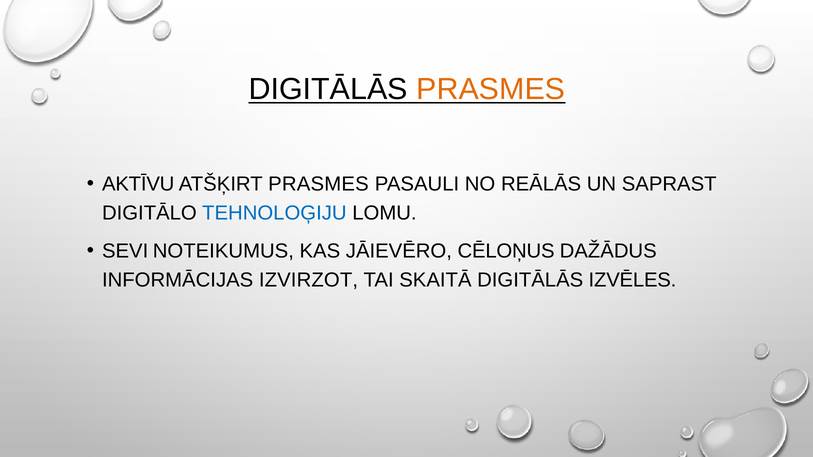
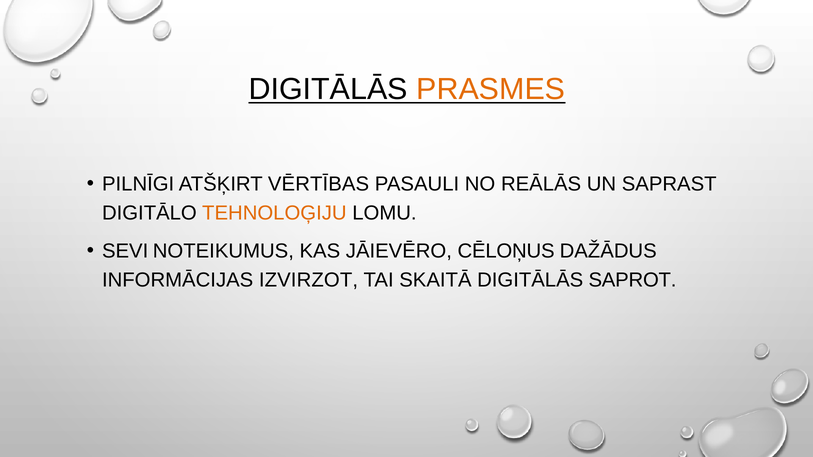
AKTĪVU: AKTĪVU -> PILNĪGI
ATŠĶIRT PRASMES: PRASMES -> VĒRTĪBAS
TEHNOLOĢIJU colour: blue -> orange
IZVĒLES: IZVĒLES -> SAPROT
